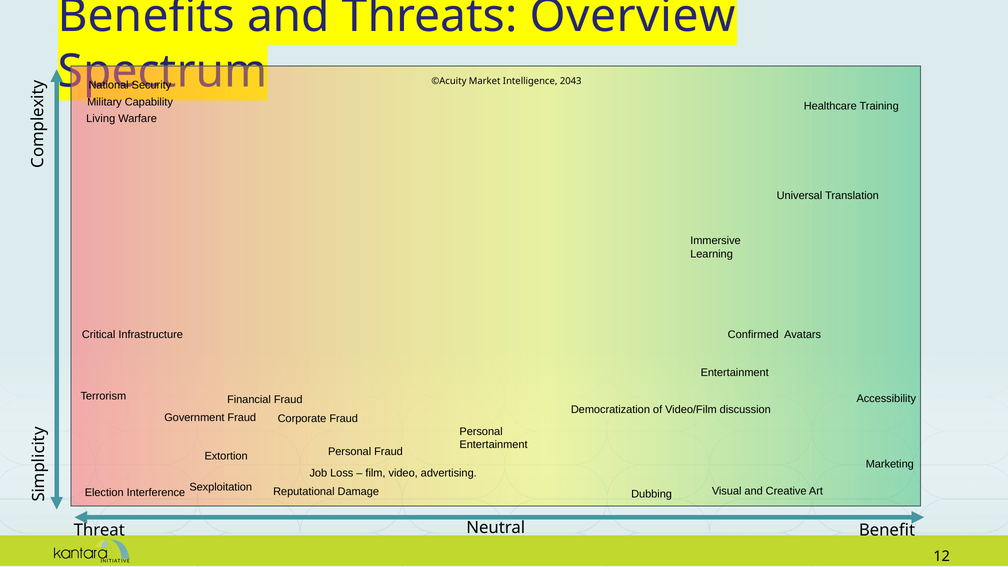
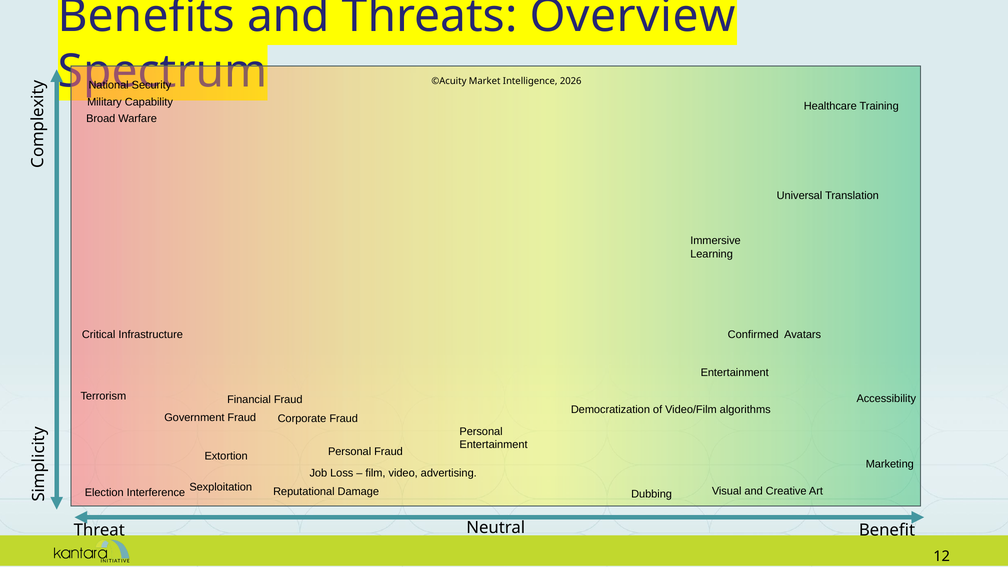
2043: 2043 -> 2026
Living: Living -> Broad
discussion: discussion -> algorithms
